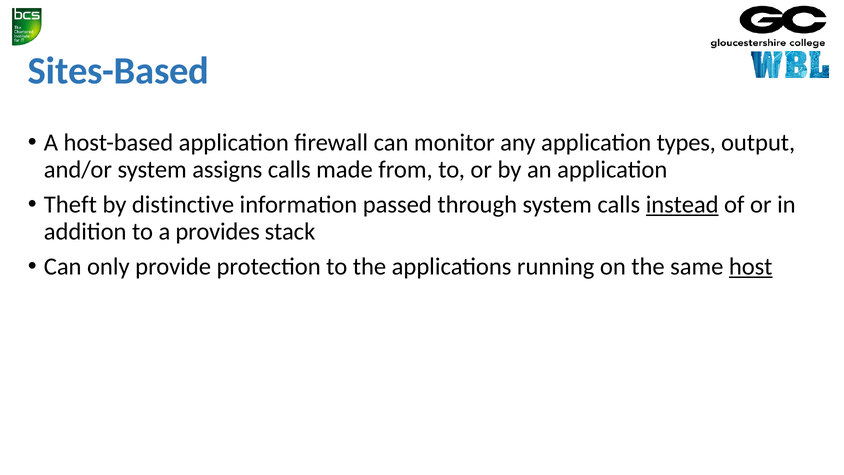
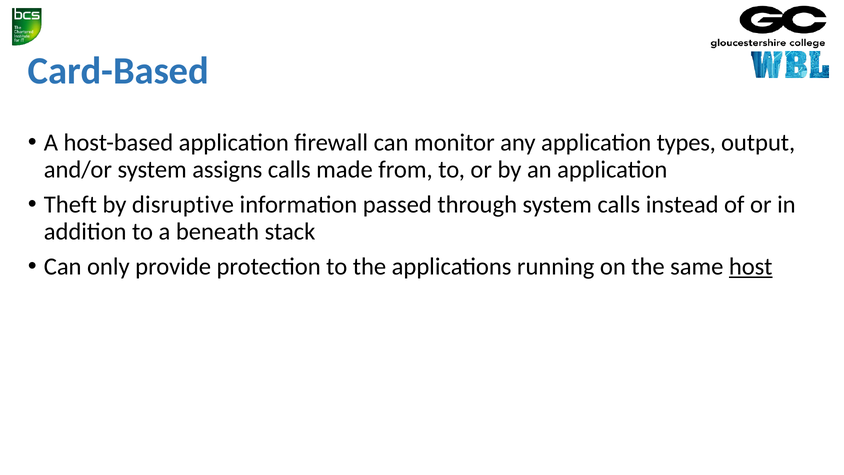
Sites-Based: Sites-Based -> Card-Based
distinctive: distinctive -> disruptive
instead underline: present -> none
provides: provides -> beneath
